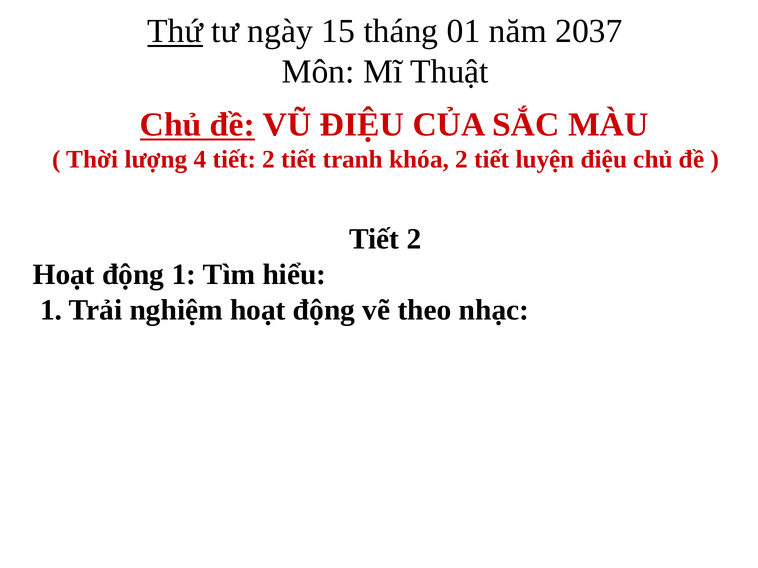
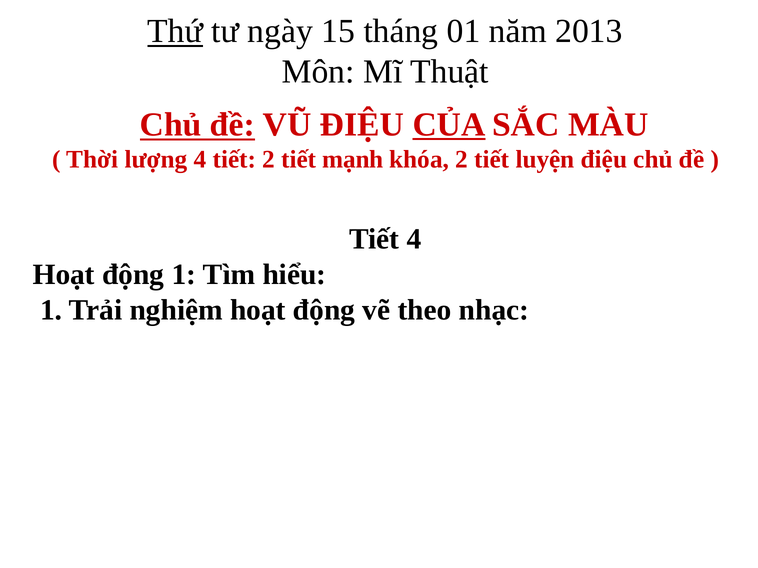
2037: 2037 -> 2013
CỦA underline: none -> present
tranh: tranh -> mạnh
2 at (414, 239): 2 -> 4
